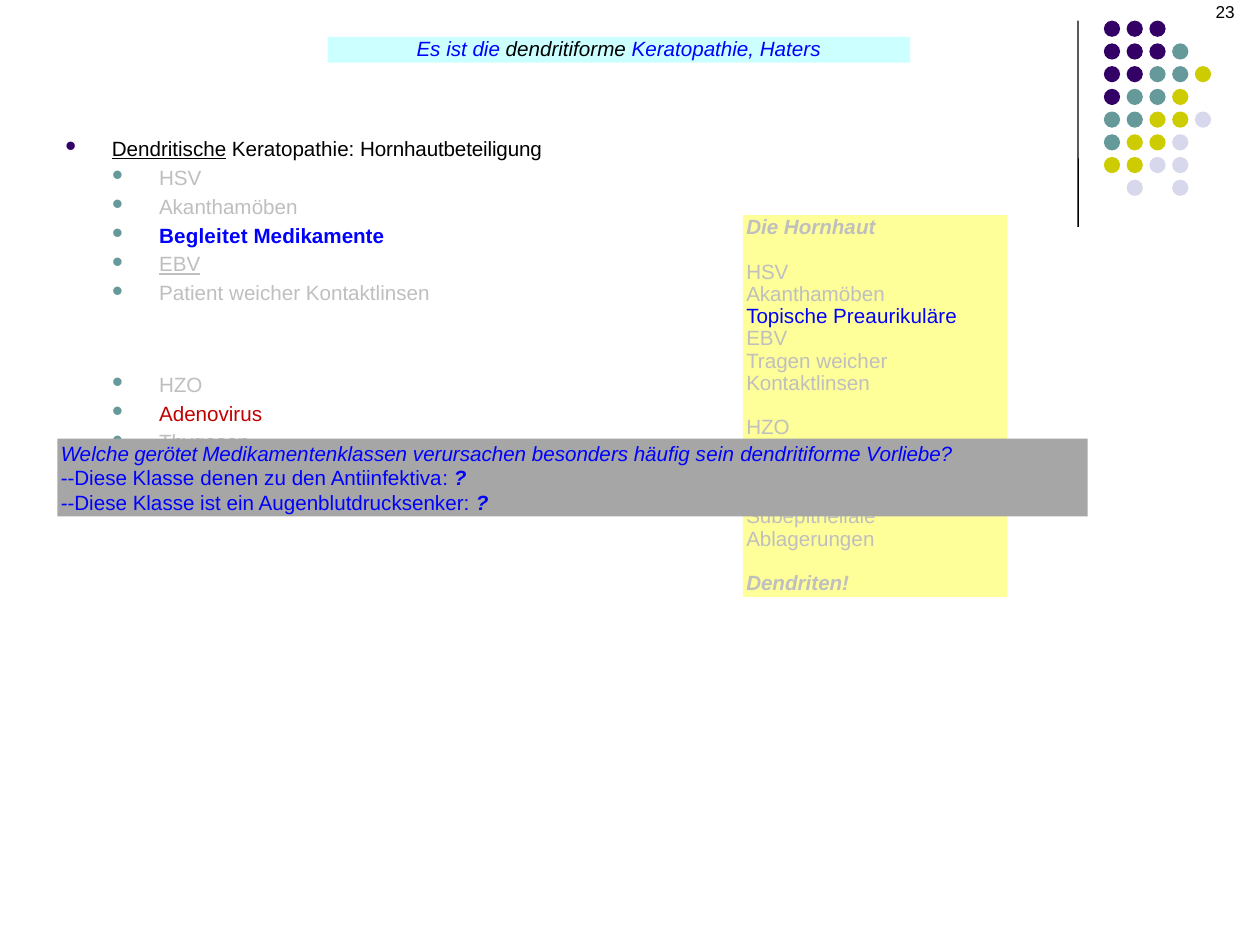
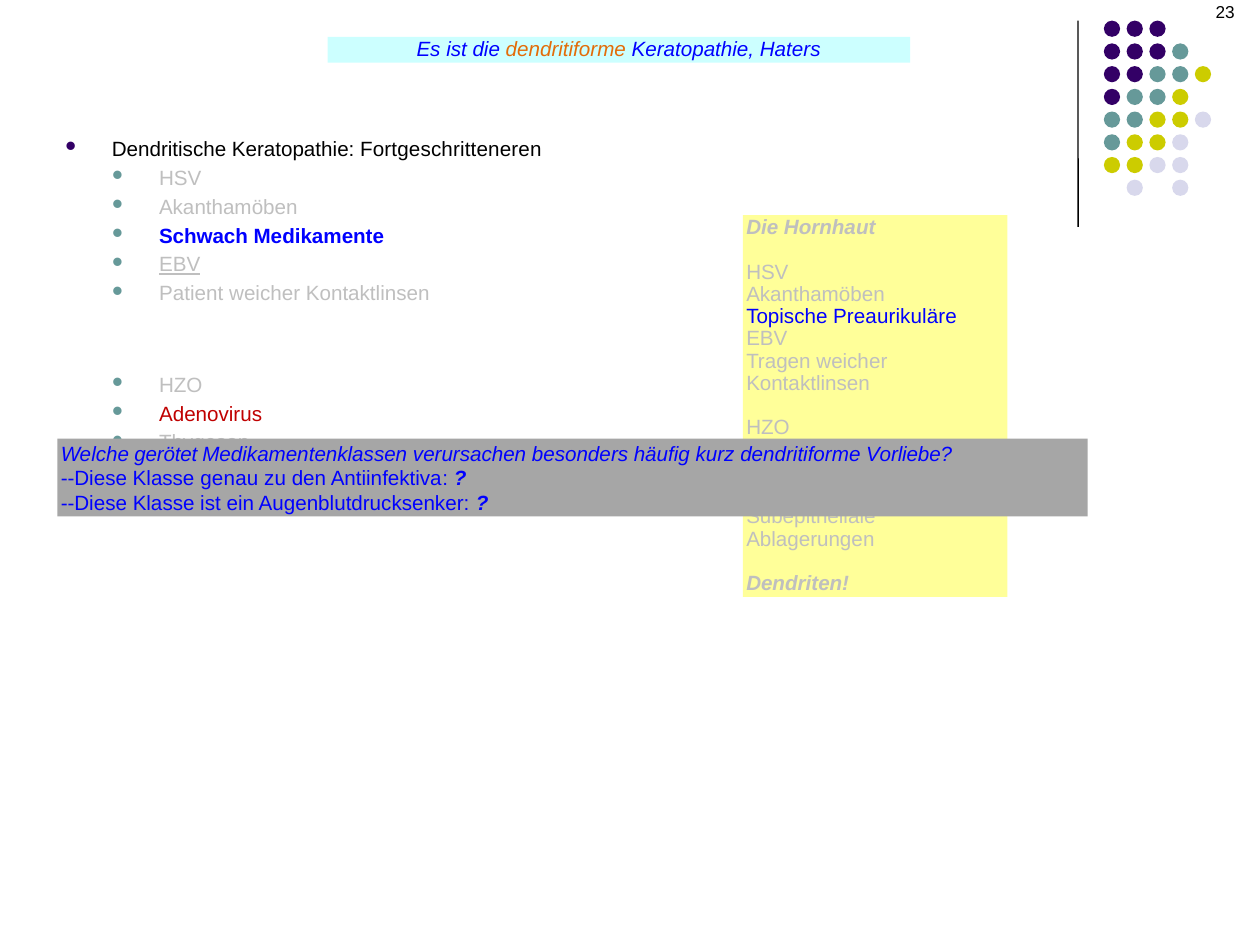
dendritiforme at (566, 50) colour: black -> orange
Dendritische underline: present -> none
Hornhautbeteiligung: Hornhautbeteiligung -> Fortgeschritteneren
Begleitet: Begleitet -> Schwach
sein: sein -> kurz
denen: denen -> genau
